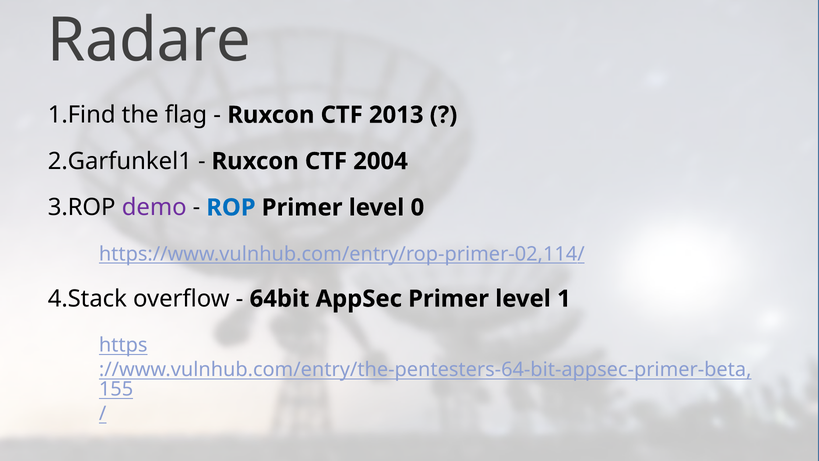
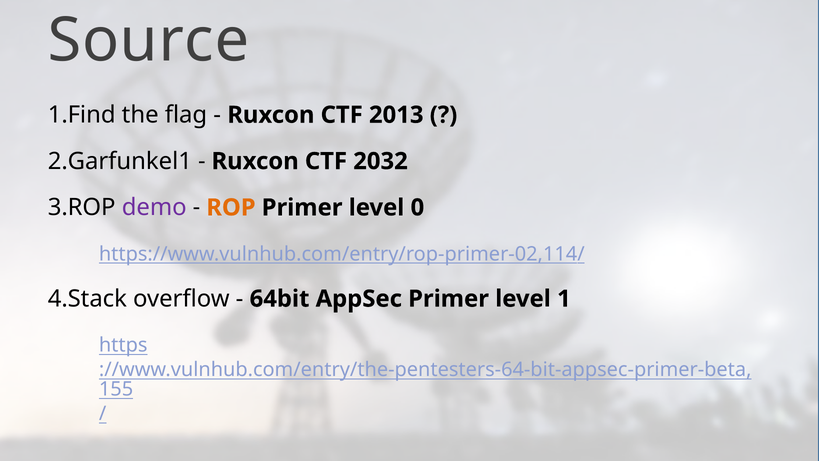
Radare: Radare -> Source
2004: 2004 -> 2032
ROP colour: blue -> orange
